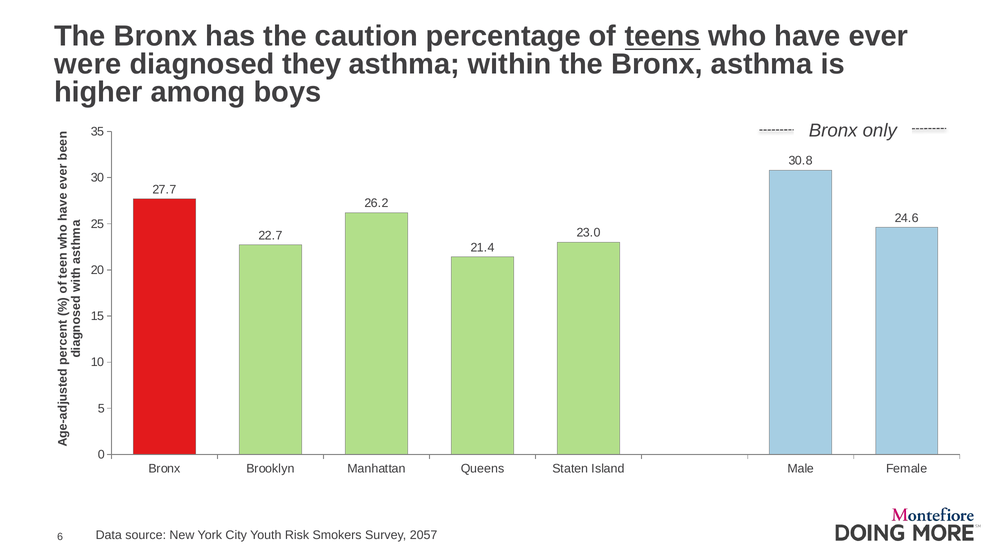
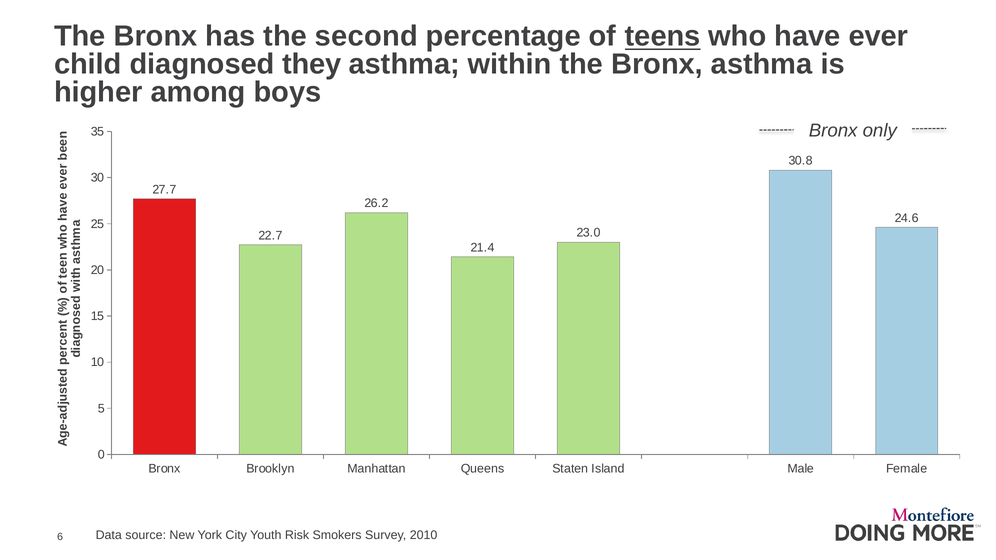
caution: caution -> second
were: were -> child
2057: 2057 -> 2010
